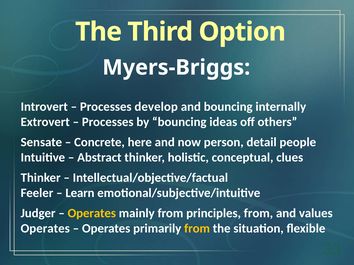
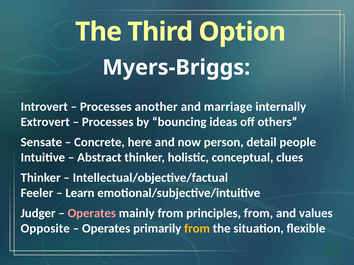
develop: develop -> another
and bouncing: bouncing -> marriage
Operates at (92, 214) colour: yellow -> pink
Operates at (45, 229): Operates -> Opposite
